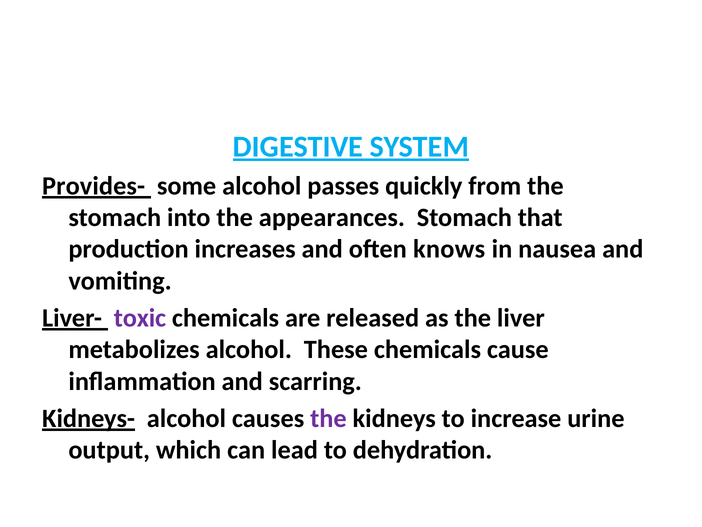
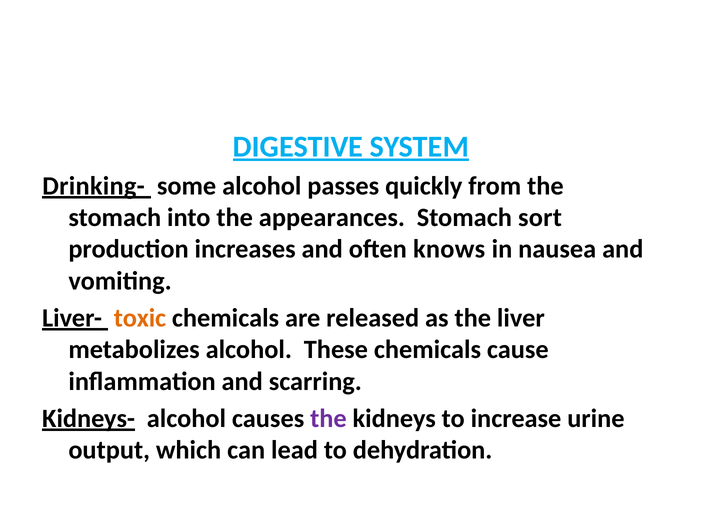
Provides-: Provides- -> Drinking-
that: that -> sort
toxic colour: purple -> orange
